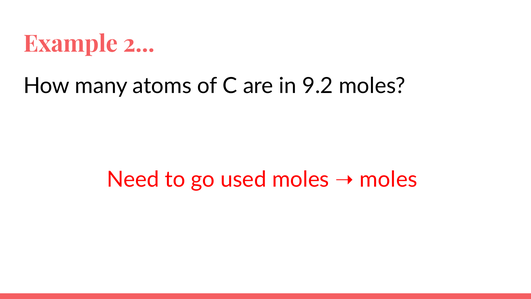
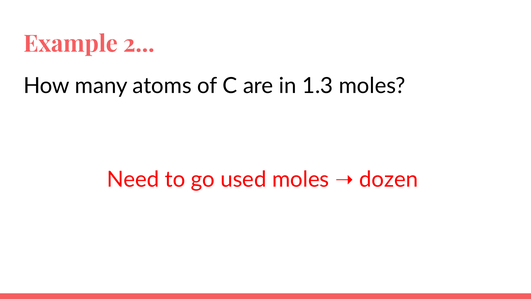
9.2: 9.2 -> 1.3
moles moles: moles -> dozen
